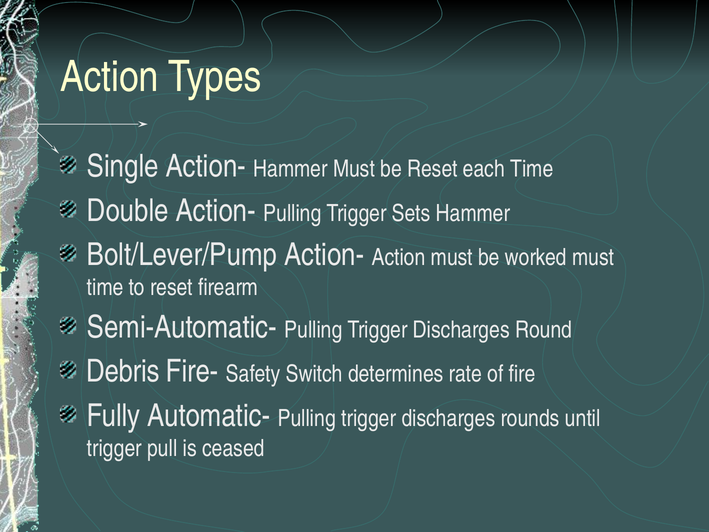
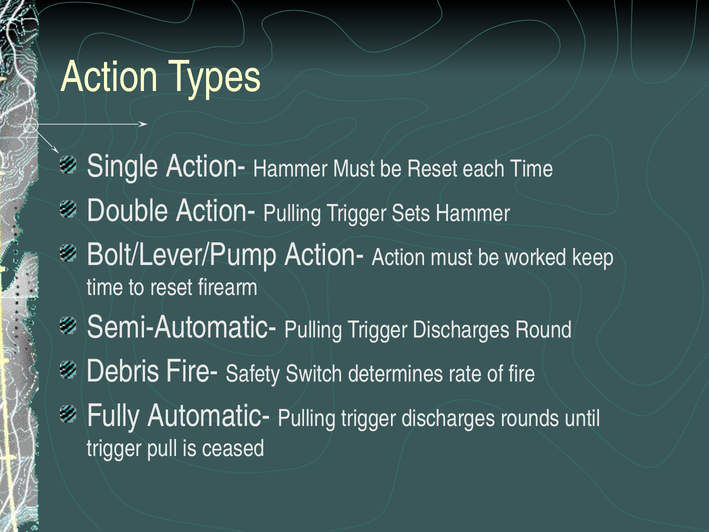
worked must: must -> keep
